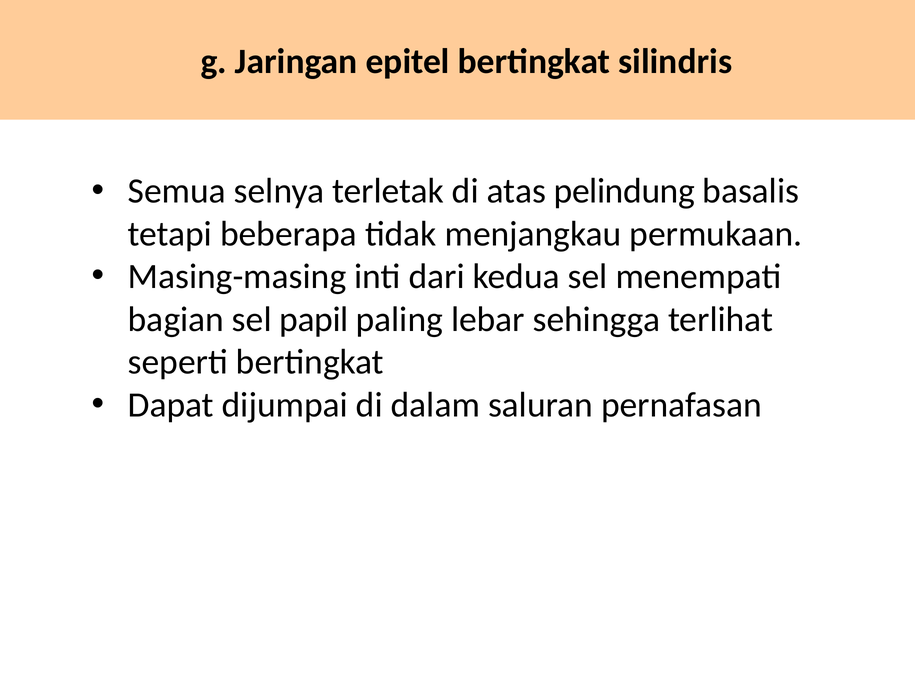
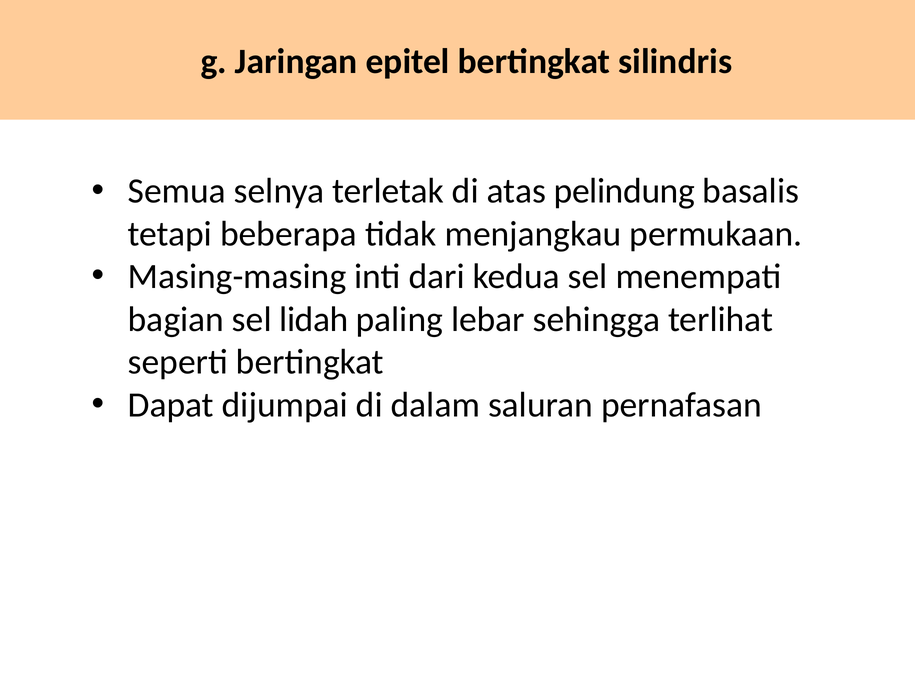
papil: papil -> lidah
